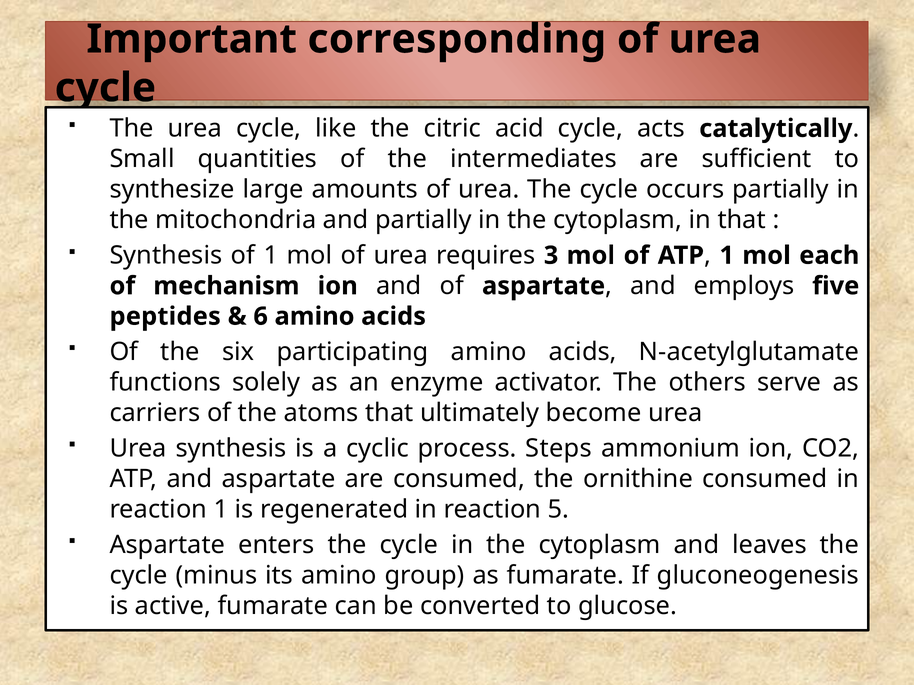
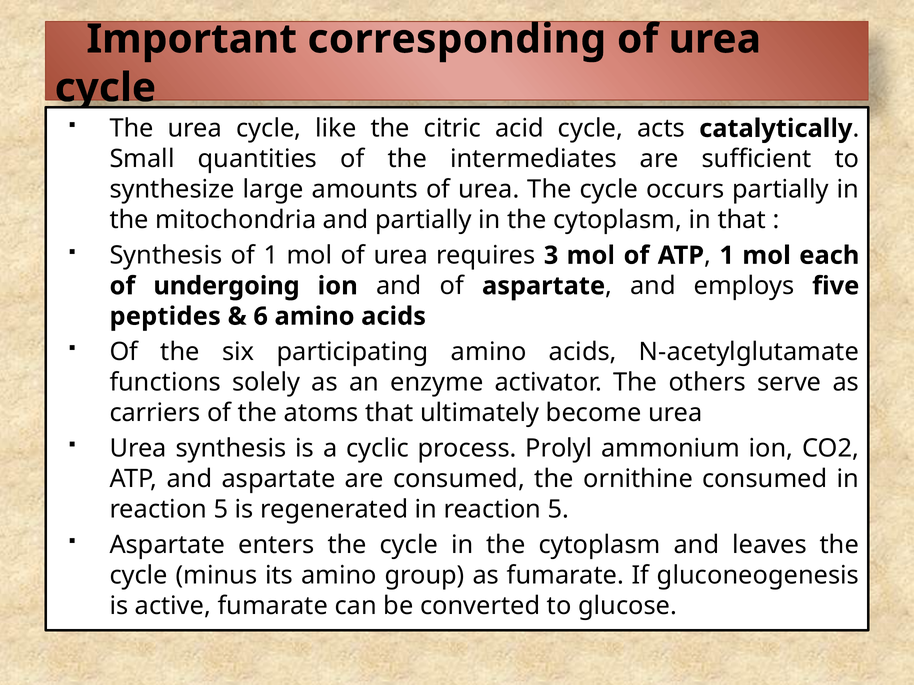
mechanism: mechanism -> undergoing
Steps: Steps -> Prolyl
1 at (221, 510): 1 -> 5
